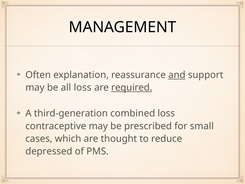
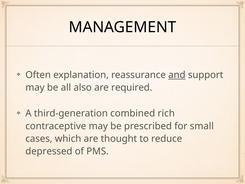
all loss: loss -> also
required underline: present -> none
combined loss: loss -> rich
